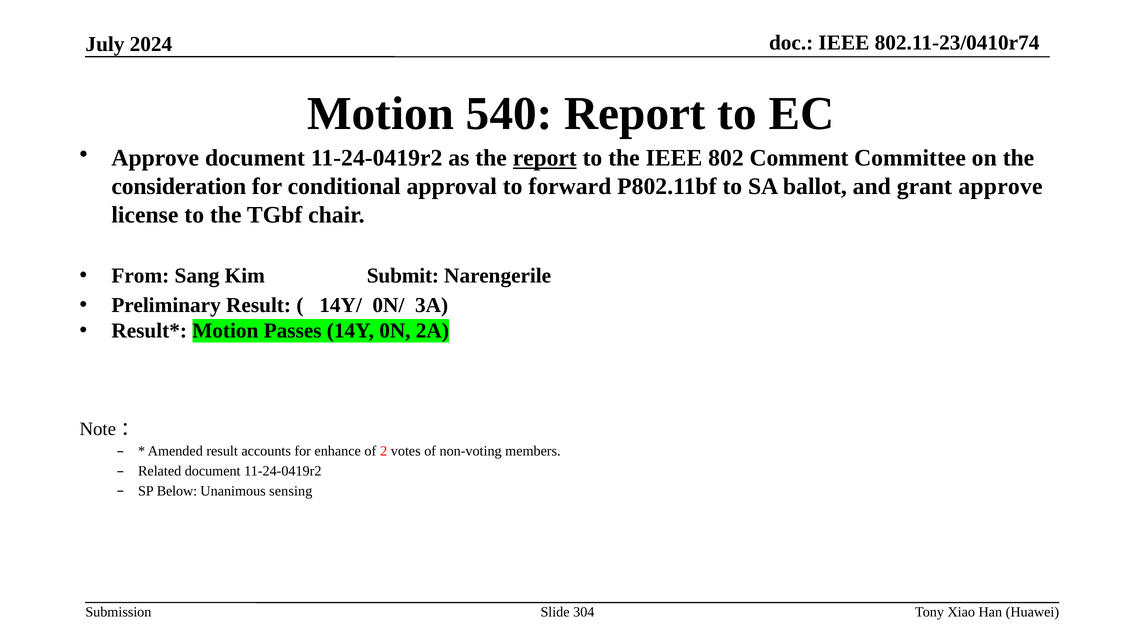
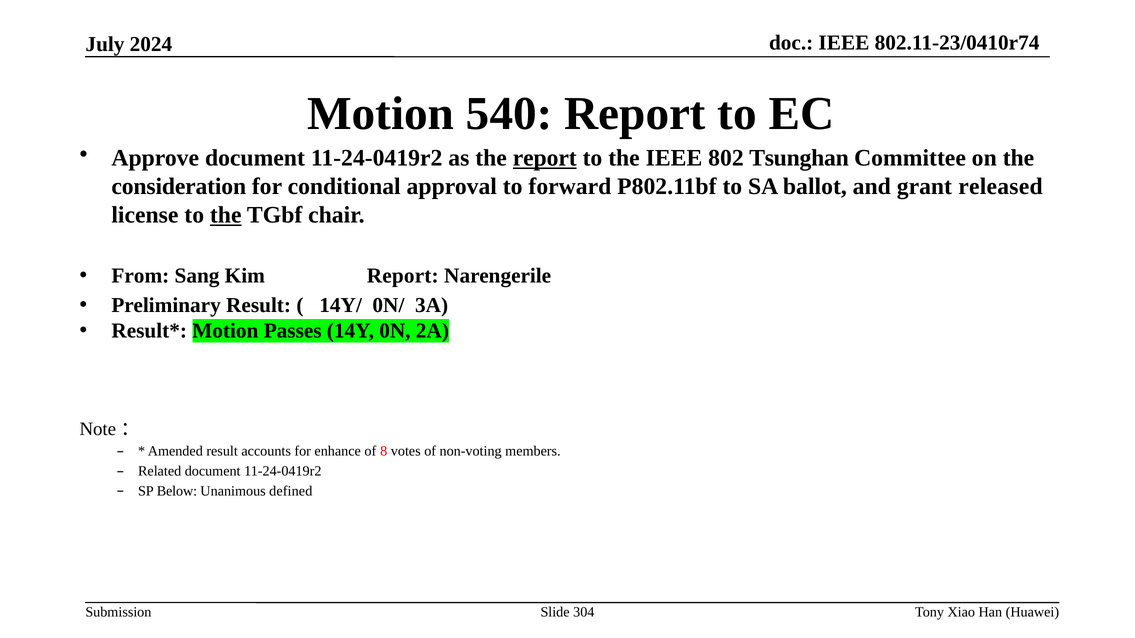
Comment: Comment -> Tsunghan
grant approve: approve -> released
the at (226, 215) underline: none -> present
Kim Submit: Submit -> Report
2: 2 -> 8
sensing: sensing -> defined
